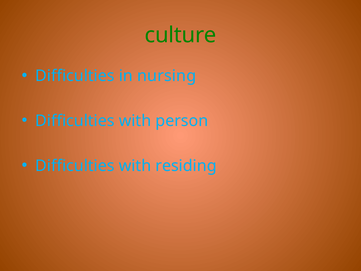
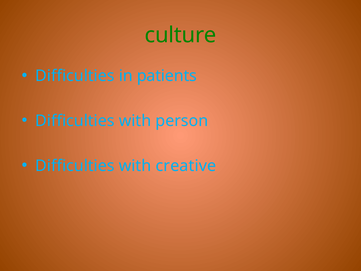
nursing: nursing -> patients
residing: residing -> creative
